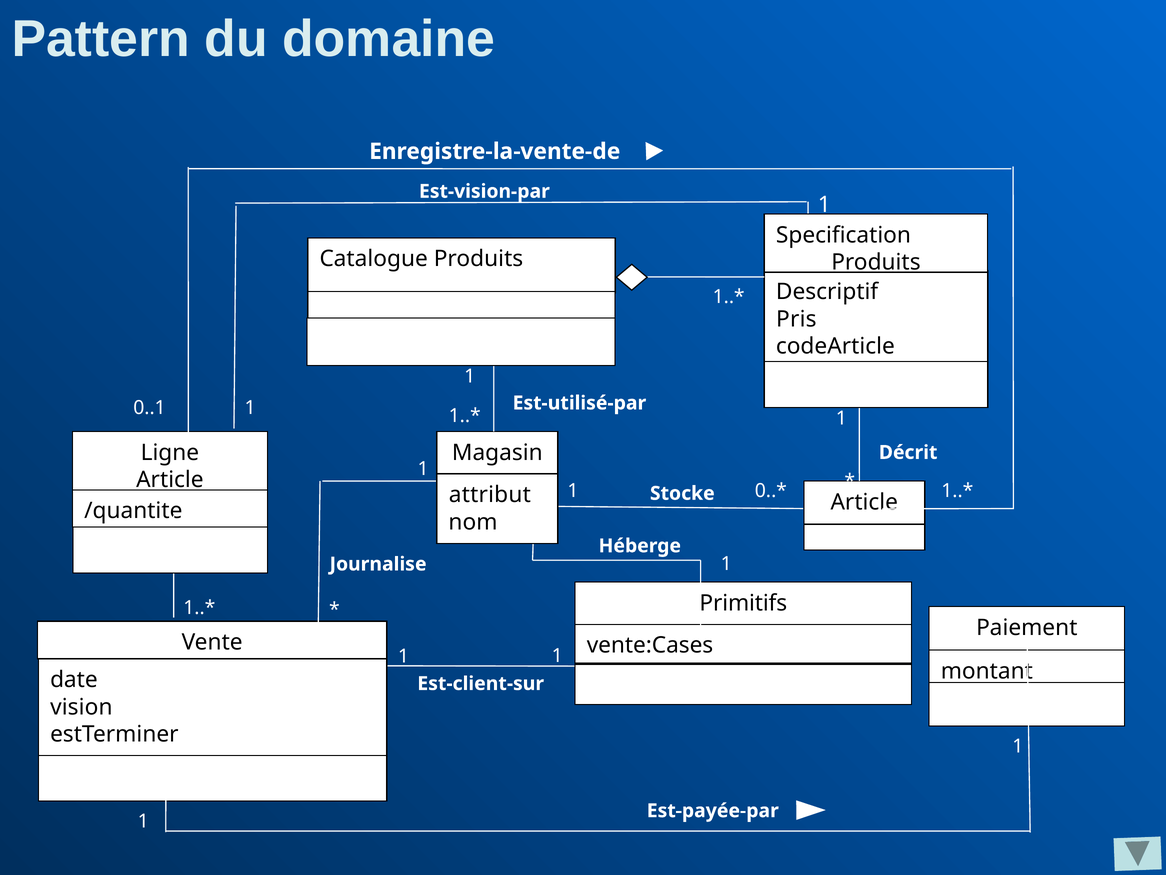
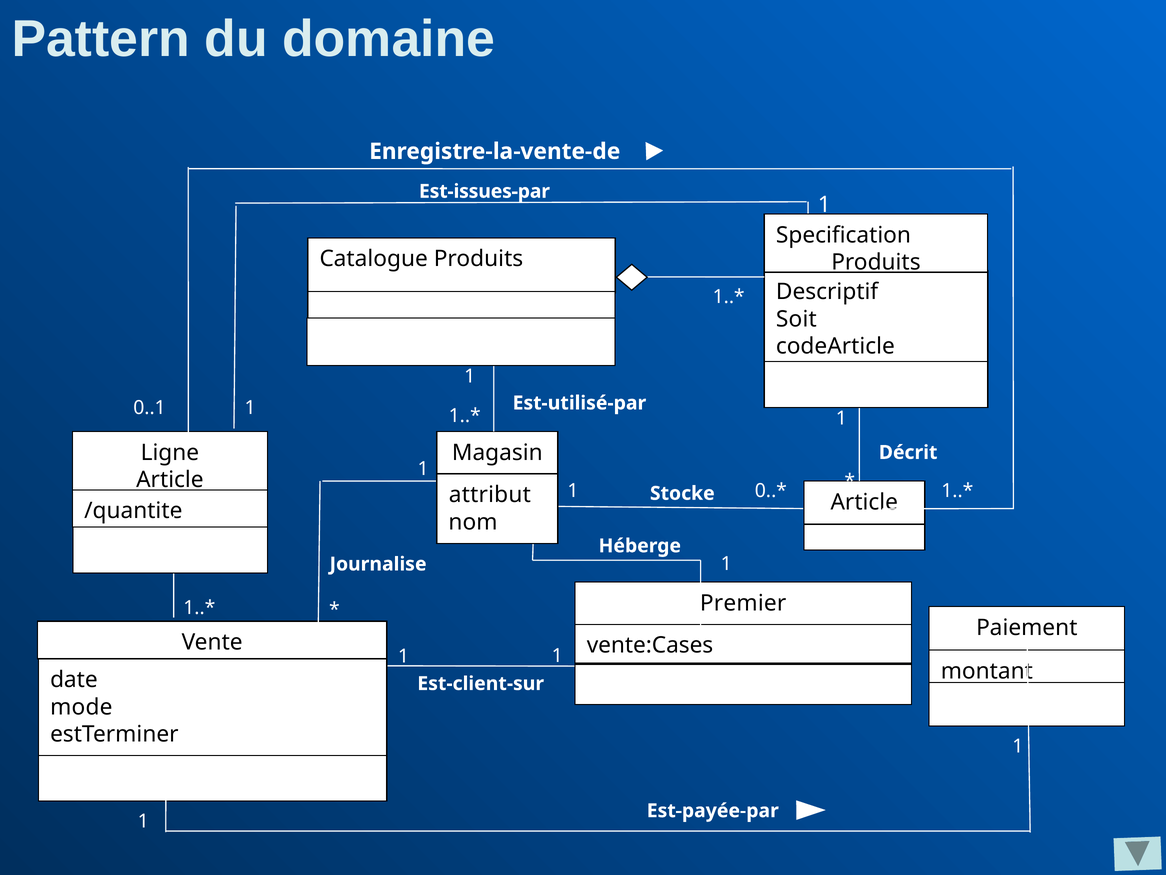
Est-vision-par: Est-vision-par -> Est-issues-par
Pris: Pris -> Soit
Primitifs: Primitifs -> Premier
vision: vision -> mode
